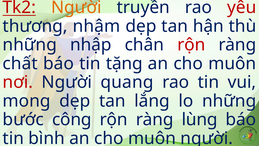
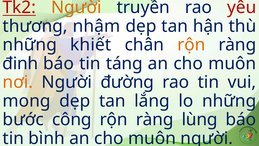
nhập: nhập -> khiết
rộn at (191, 45) colour: red -> orange
chất: chất -> đinh
tặng: tặng -> táng
nơi colour: red -> orange
quang: quang -> đường
